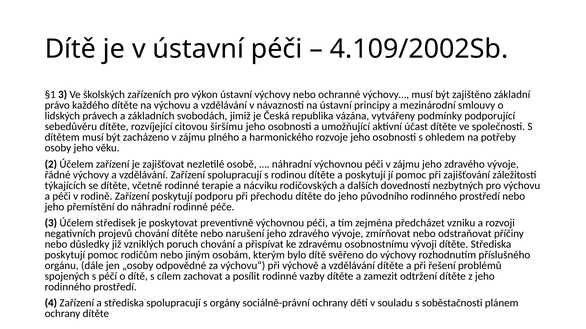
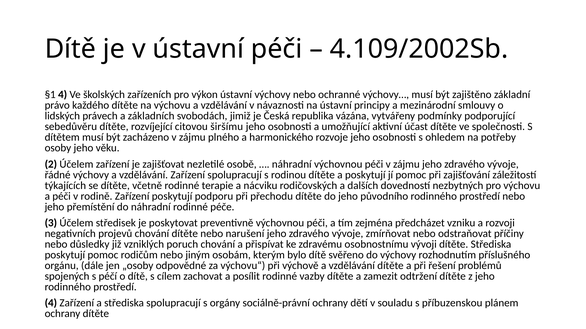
§1 3: 3 -> 4
soběstačnosti: soběstačnosti -> příbuzenskou
